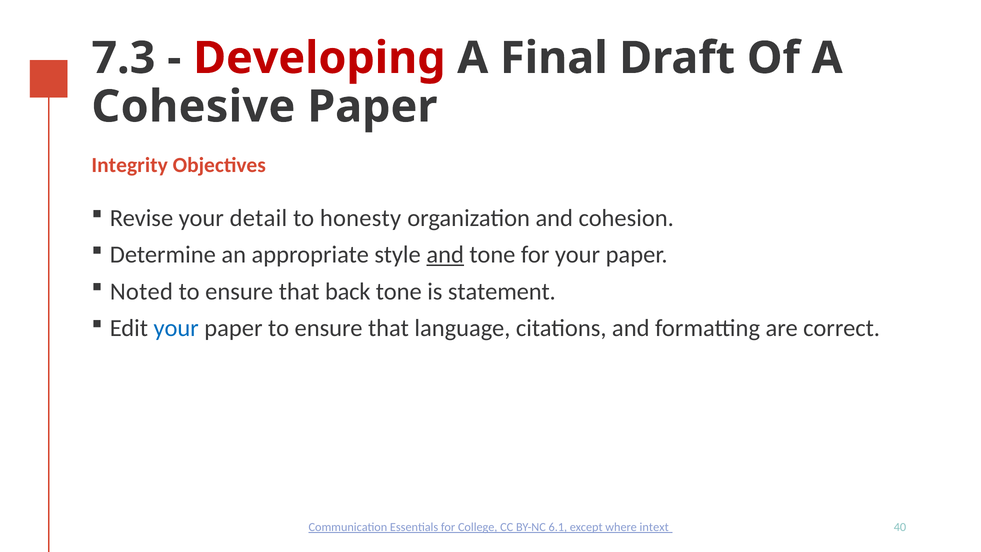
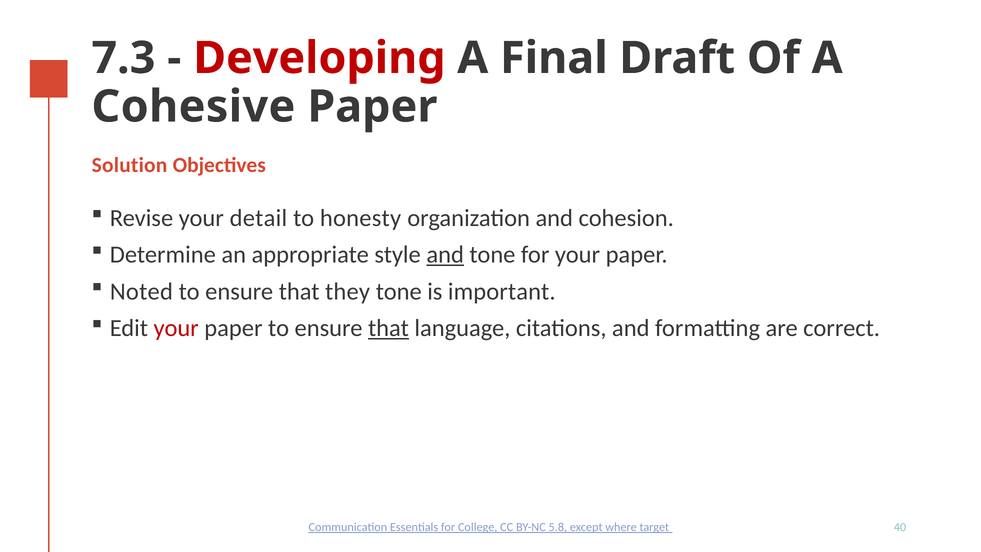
Integrity: Integrity -> Solution
back: back -> they
statement: statement -> important
your at (176, 328) colour: blue -> red
that at (389, 328) underline: none -> present
6.1: 6.1 -> 5.8
intext: intext -> target
